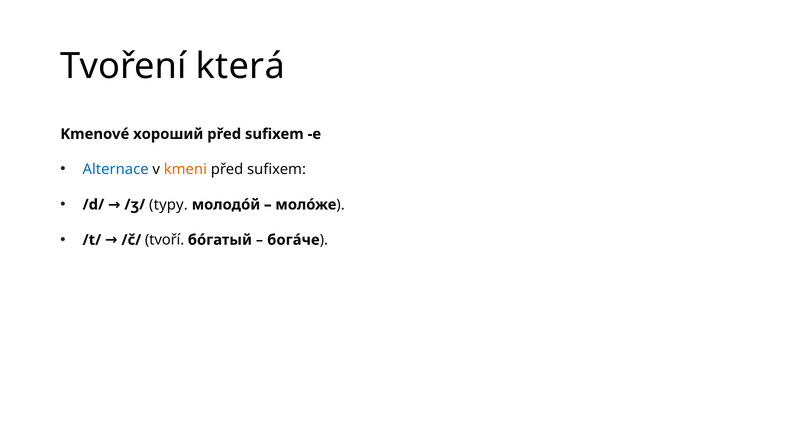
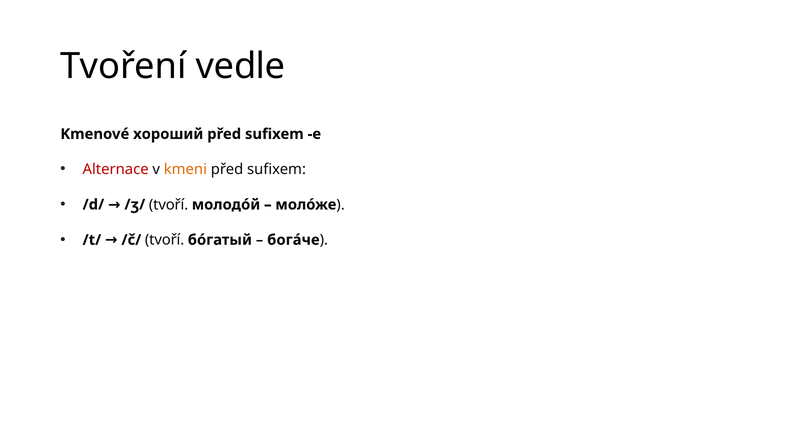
která: která -> vedle
Alternace colour: blue -> red
typy at (168, 205): typy -> tvoří
